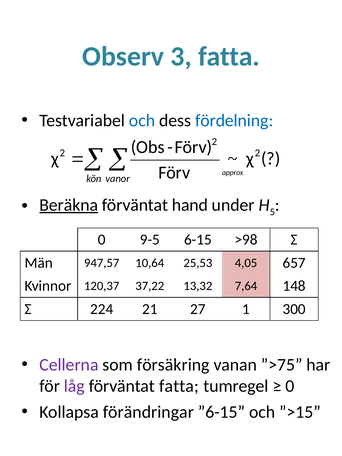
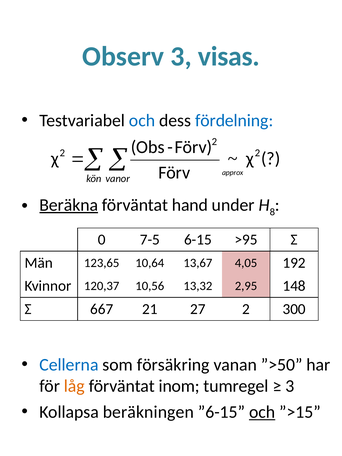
3 fatta: fatta -> visas
5: 5 -> 8
9-5: 9-5 -> 7-5
>98: >98 -> >95
947,57: 947,57 -> 123,65
25,53: 25,53 -> 13,67
657: 657 -> 192
37,22: 37,22 -> 10,56
7,64: 7,64 -> 2,95
224: 224 -> 667
27 1: 1 -> 2
Cellerna colour: purple -> blue
”>75: ”>75 -> ”>50
låg colour: purple -> orange
förväntat fatta: fatta -> inom
0 at (290, 386): 0 -> 3
förändringar: förändringar -> beräkningen
och at (262, 412) underline: none -> present
